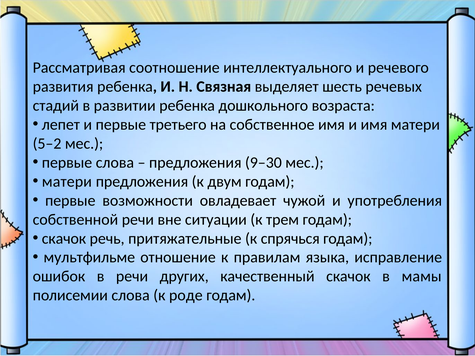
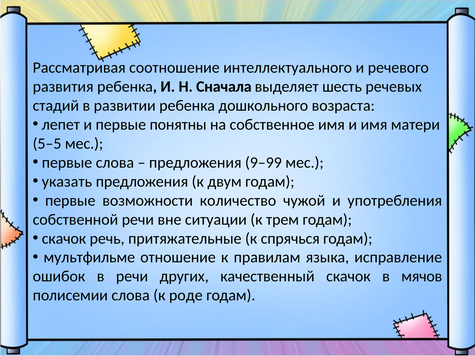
Связная: Связная -> Сначала
третьего: третьего -> понятны
5–2: 5–2 -> 5–5
9–30: 9–30 -> 9–99
матери at (67, 182): матери -> указать
овладевает: овладевает -> количество
мамы: мамы -> мячов
